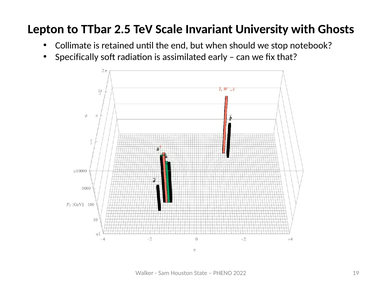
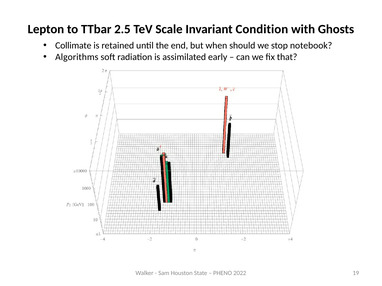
University: University -> Condition
Specifically: Specifically -> Algorithms
